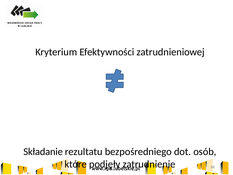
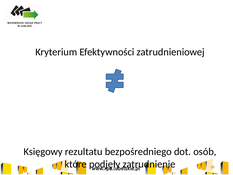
Składanie: Składanie -> Księgowy
